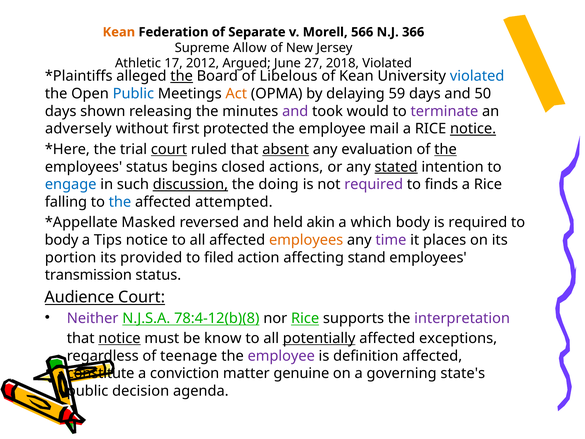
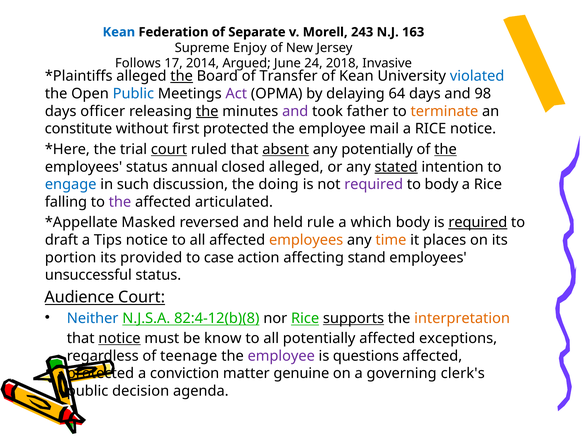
Kean at (119, 32) colour: orange -> blue
566: 566 -> 243
366: 366 -> 163
Allow: Allow -> Enjoy
Athletic: Athletic -> Follows
2012: 2012 -> 2014
27: 27 -> 24
2018 Violated: Violated -> Invasive
Libelous: Libelous -> Transfer
Act colour: orange -> purple
59: 59 -> 64
50: 50 -> 98
shown: shown -> officer
the at (207, 111) underline: none -> present
would: would -> father
terminate colour: purple -> orange
adversely: adversely -> constitute
notice at (473, 129) underline: present -> none
any evaluation: evaluation -> potentially
begins: begins -> annual
closed actions: actions -> alleged
discussion underline: present -> none
to finds: finds -> body
the at (120, 202) colour: blue -> purple
attempted: attempted -> articulated
akin: akin -> rule
required at (478, 222) underline: none -> present
body at (62, 240): body -> draft
time colour: purple -> orange
filed: filed -> case
transmission: transmission -> unsuccessful
Neither colour: purple -> blue
78:4-12(b)(8: 78:4-12(b)(8 -> 82:4-12(b)(8
supports underline: none -> present
interpretation colour: purple -> orange
potentially at (319, 338) underline: present -> none
definition: definition -> questions
constitute at (101, 373): constitute -> protected
state's: state's -> clerk's
